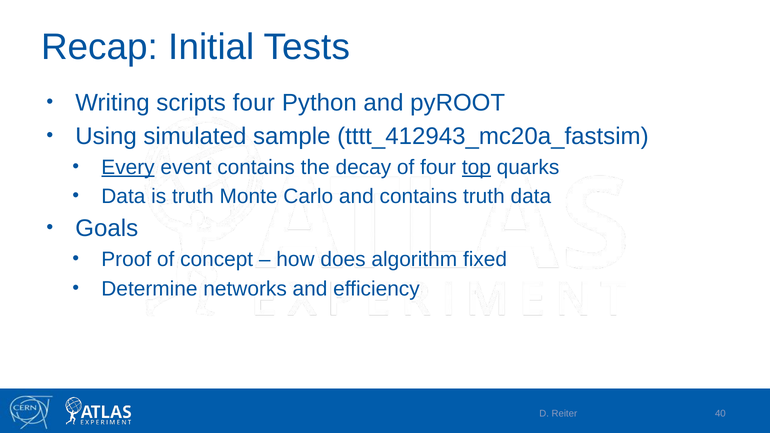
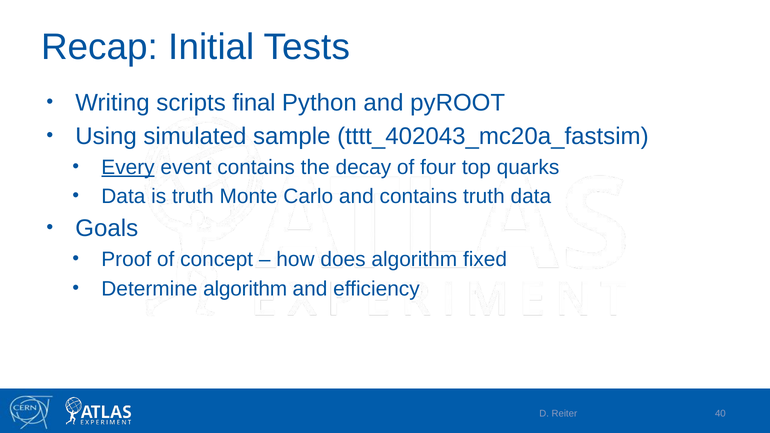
scripts four: four -> final
tttt_412943_mc20a_fastsim: tttt_412943_mc20a_fastsim -> tttt_402043_mc20a_fastsim
top underline: present -> none
Determine networks: networks -> algorithm
